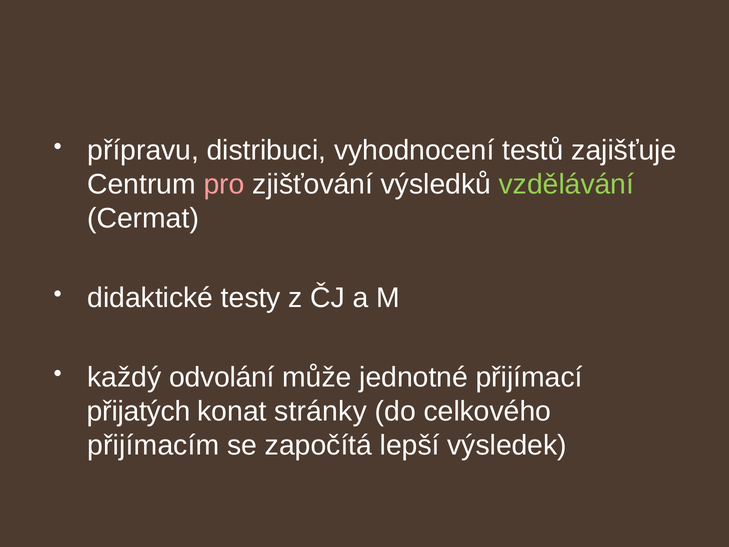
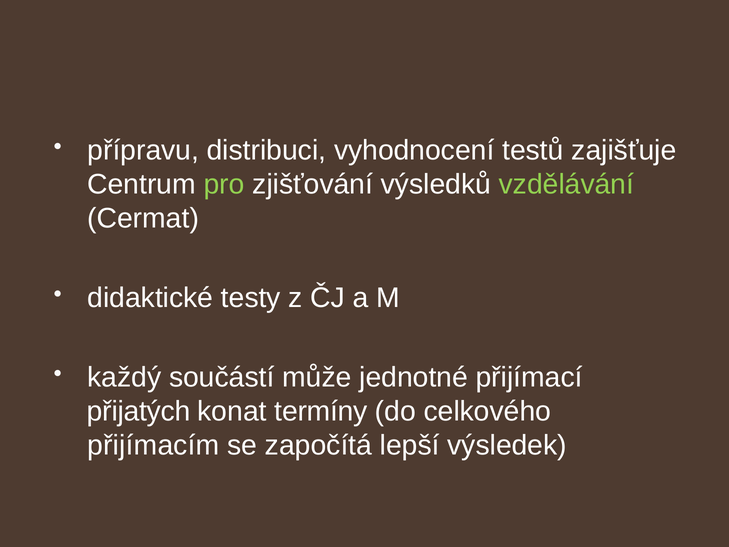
pro colour: pink -> light green
odvolání: odvolání -> součástí
stránky: stránky -> termíny
